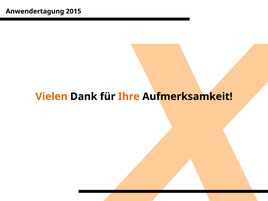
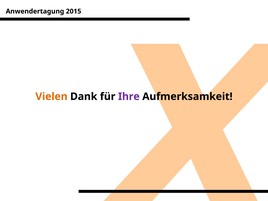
Ihre colour: orange -> purple
